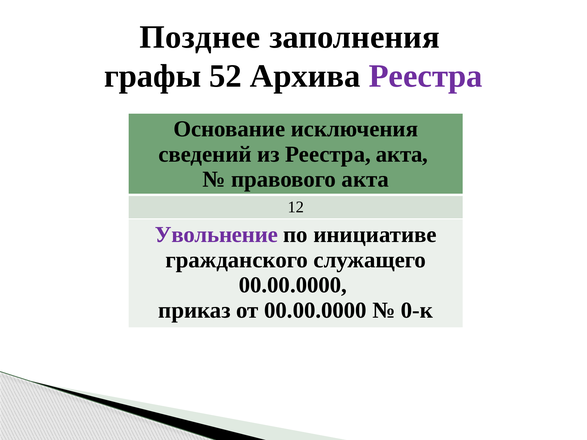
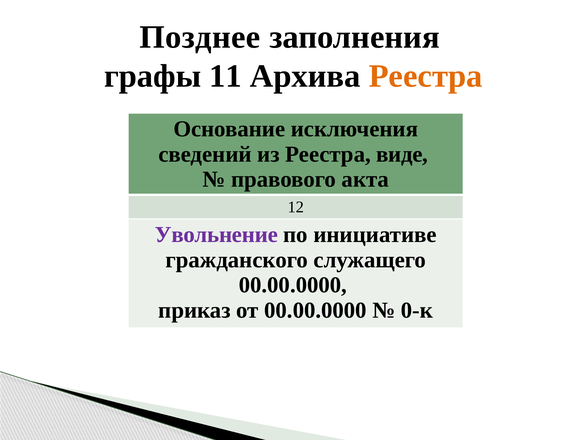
52: 52 -> 11
Реестра at (426, 76) colour: purple -> orange
Реестра акта: акта -> виде
